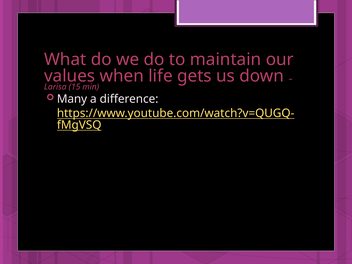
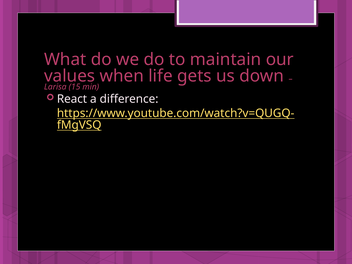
Many: Many -> React
